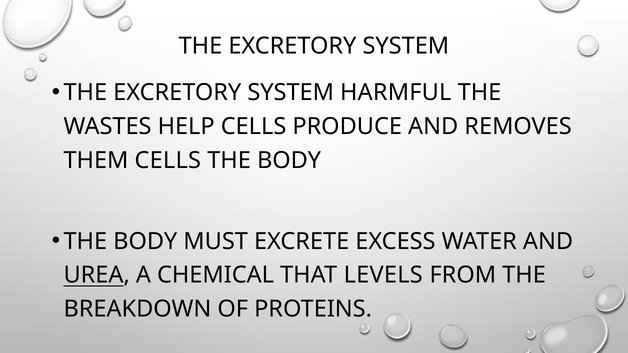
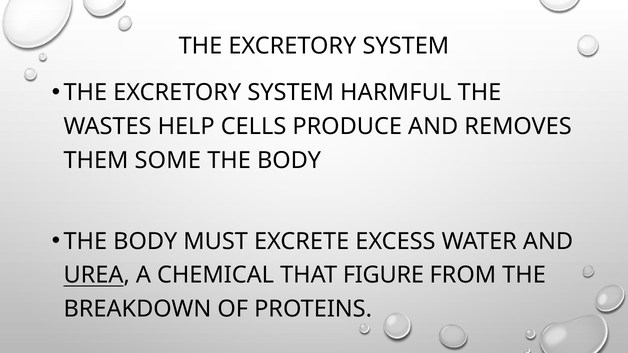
THEM CELLS: CELLS -> SOME
LEVELS: LEVELS -> FIGURE
